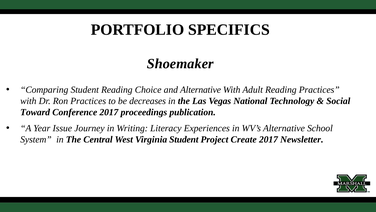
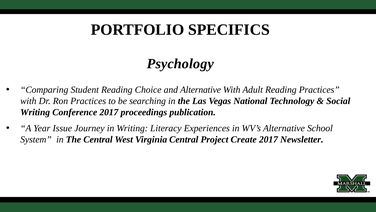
Shoemaker: Shoemaker -> Psychology
decreases: decreases -> searching
Toward at (35, 112): Toward -> Writing
Virginia Student: Student -> Central
